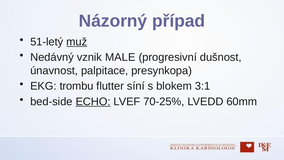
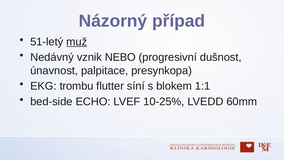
MALE: MALE -> NEBO
3:1: 3:1 -> 1:1
ECHO underline: present -> none
70-25%: 70-25% -> 10-25%
